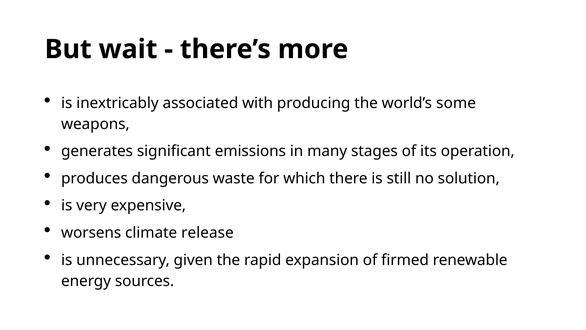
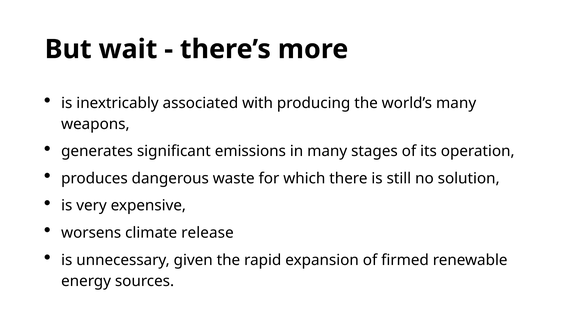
world’s some: some -> many
